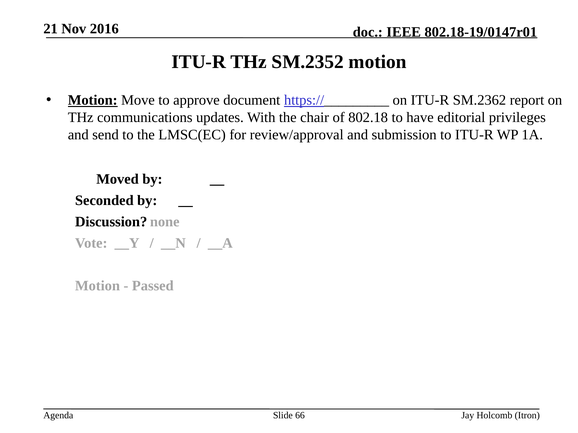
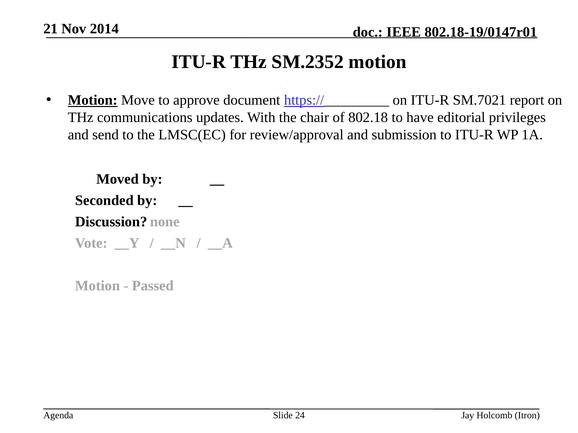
2016: 2016 -> 2014
SM.2362: SM.2362 -> SM.7021
66: 66 -> 24
